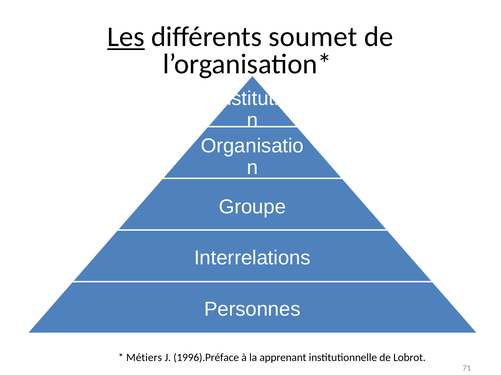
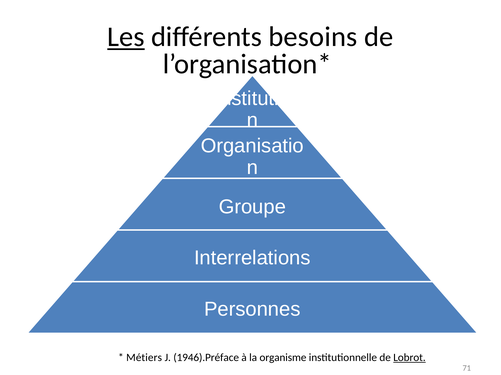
soumet: soumet -> besoins
1996).Préface: 1996).Préface -> 1946).Préface
apprenant: apprenant -> organisme
Lobrot underline: none -> present
